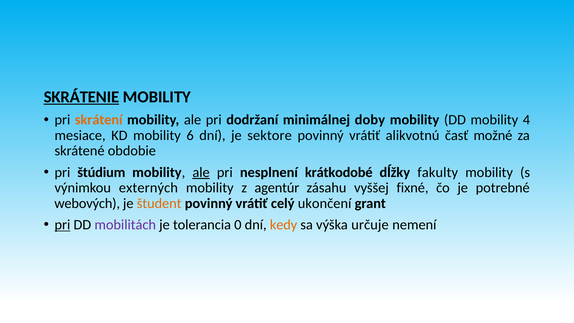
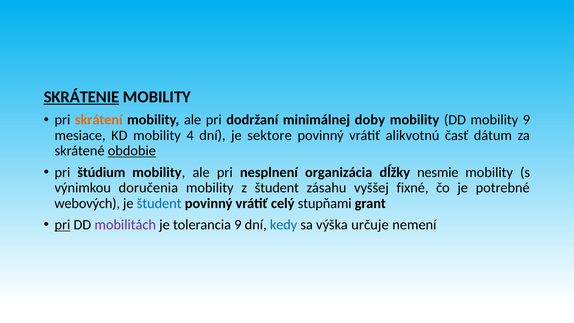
mobility 4: 4 -> 9
6: 6 -> 4
možné: možné -> dátum
obdobie underline: none -> present
ale at (201, 172) underline: present -> none
krátkodobé: krátkodobé -> organizácia
fakulty: fakulty -> nesmie
externých: externých -> doručenia
z agentúr: agentúr -> študent
študent at (159, 203) colour: orange -> blue
ukončení: ukončení -> stupňami
tolerancia 0: 0 -> 9
kedy colour: orange -> blue
